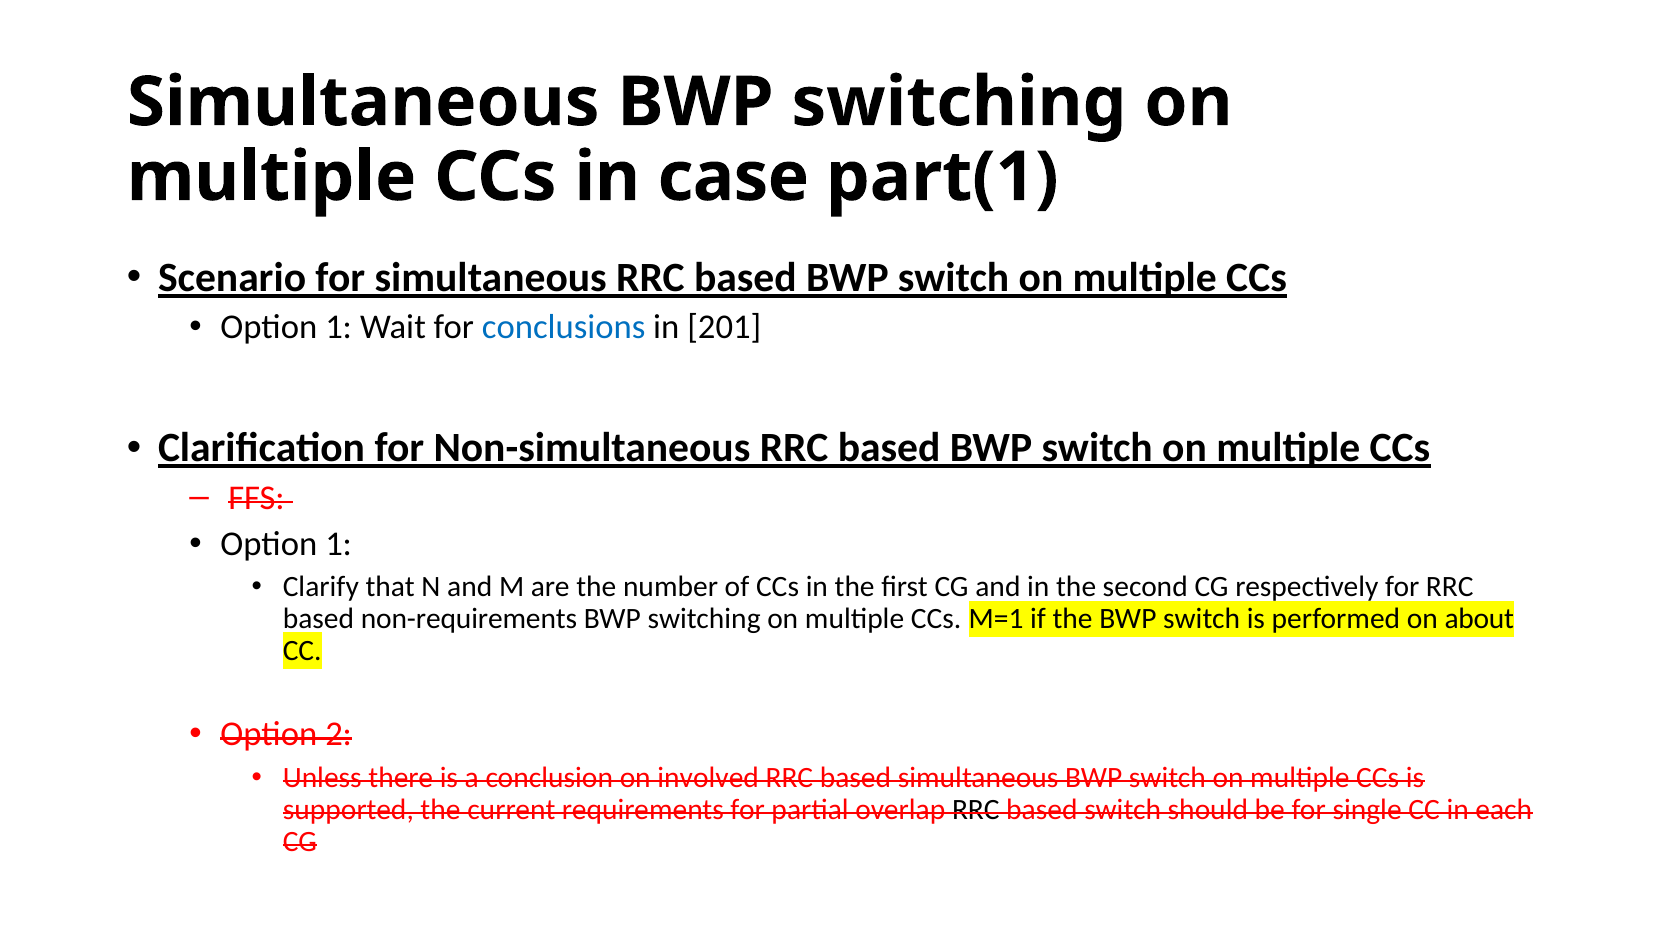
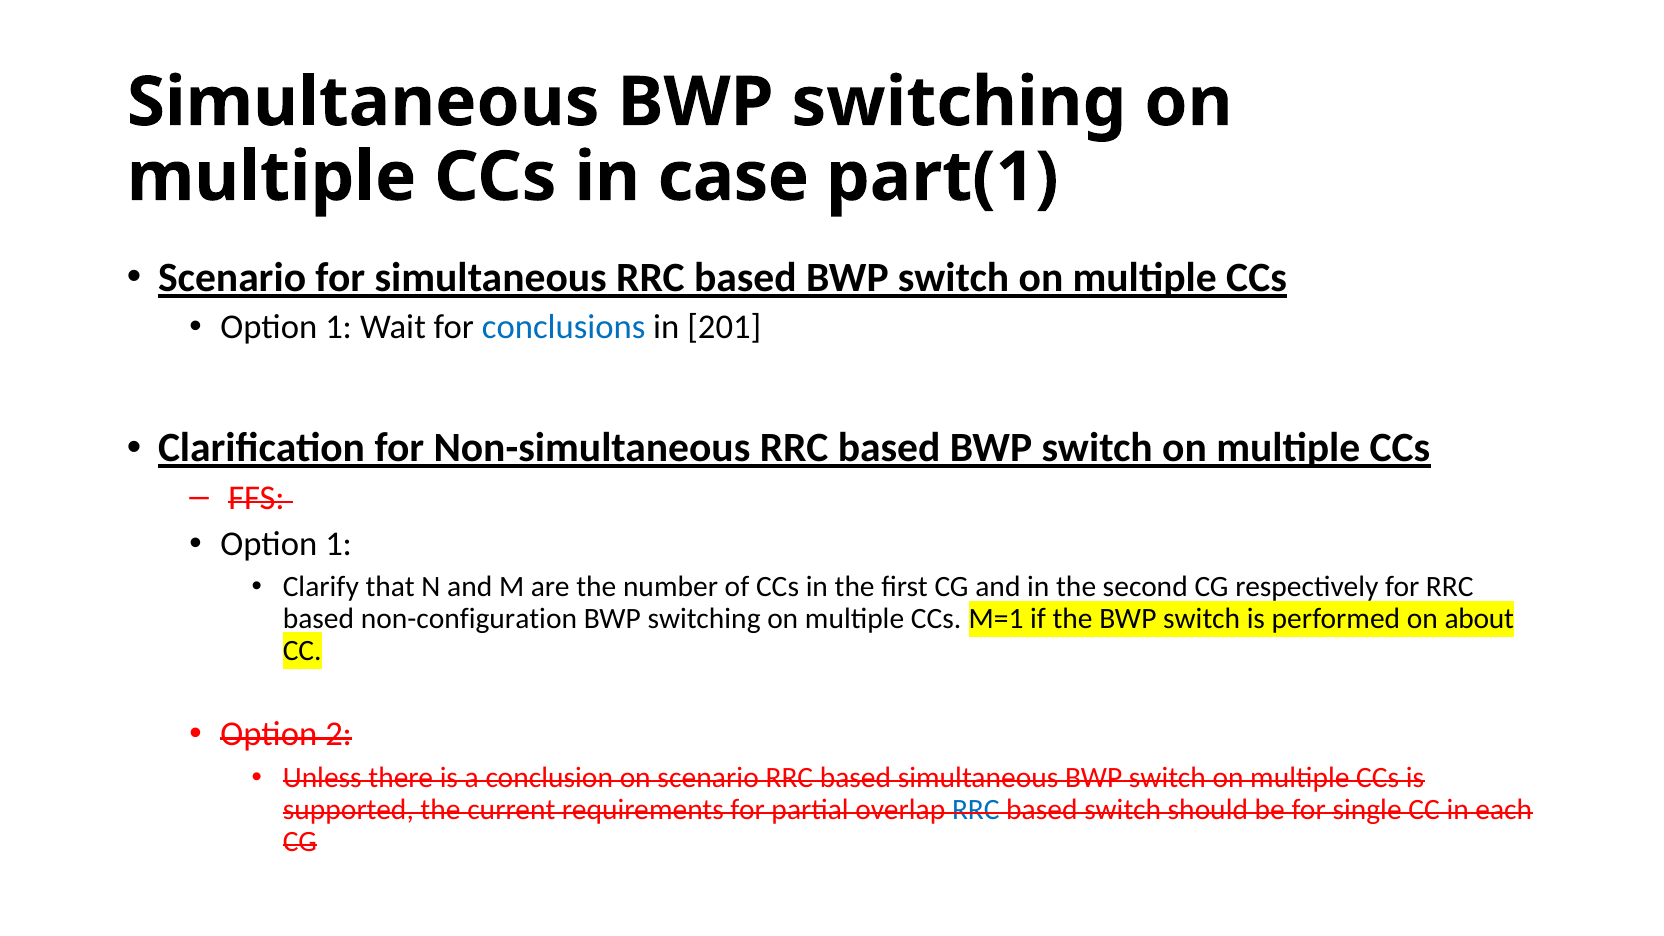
non-requirements: non-requirements -> non-configuration
on involved: involved -> scenario
RRC at (976, 810) colour: black -> blue
